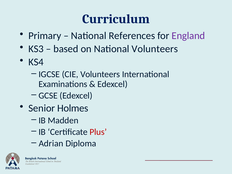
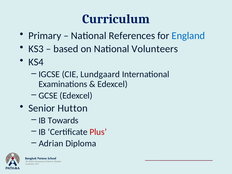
England colour: purple -> blue
CIE Volunteers: Volunteers -> Lundgaard
Holmes: Holmes -> Hutton
Madden: Madden -> Towards
